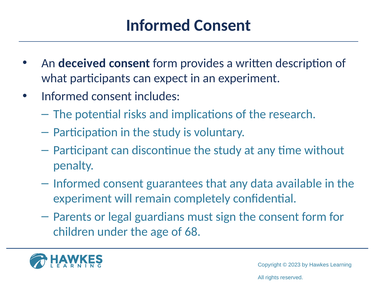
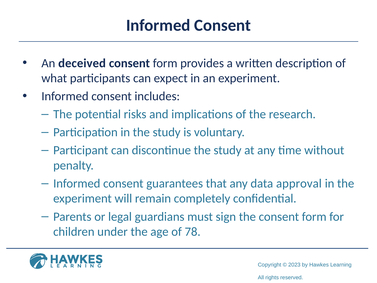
available: available -> approval
68: 68 -> 78
